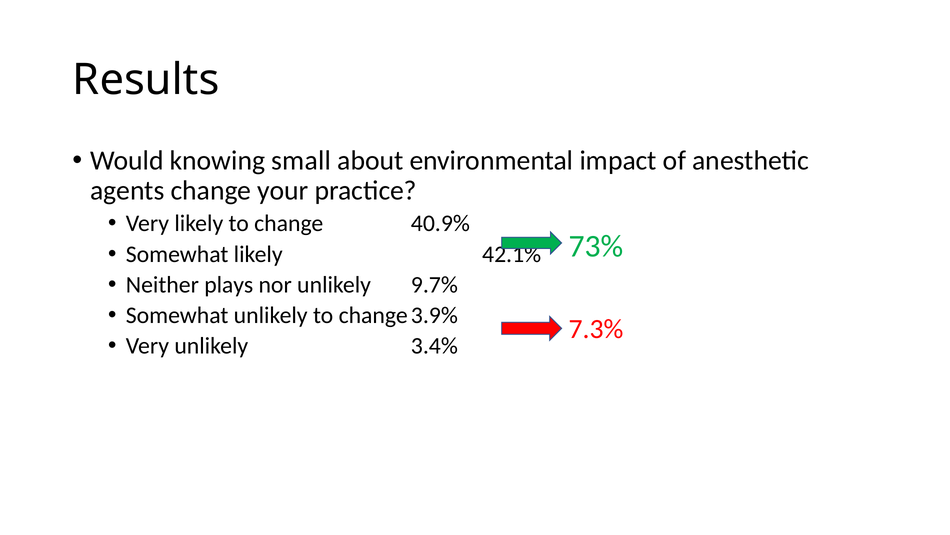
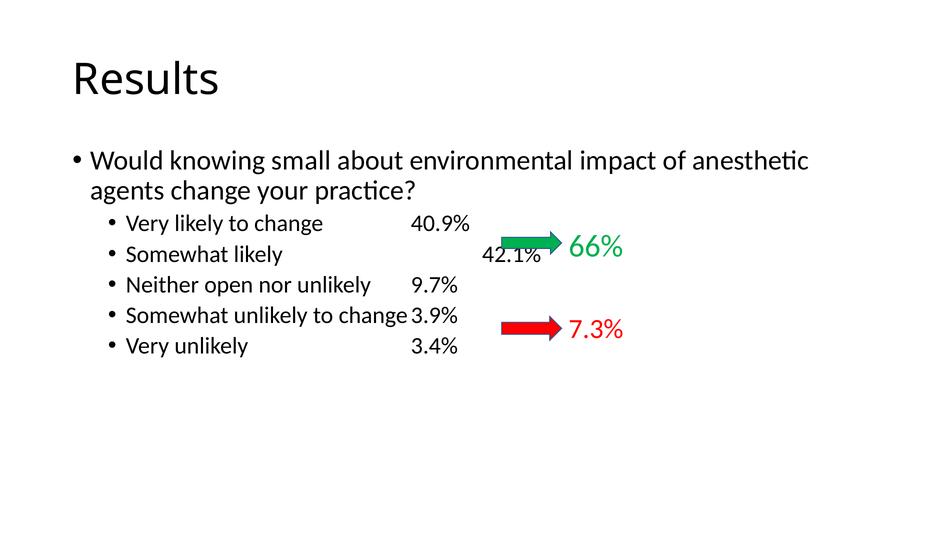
73%: 73% -> 66%
plays: plays -> open
